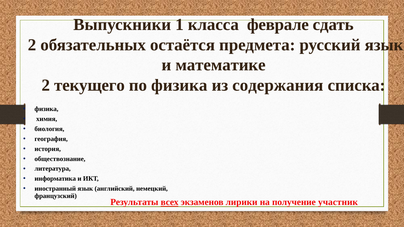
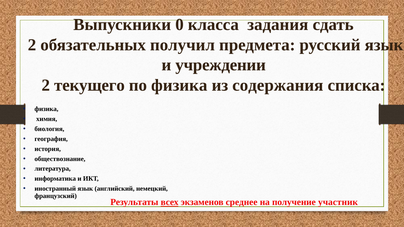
1: 1 -> 0
феврале: феврале -> задания
остаётся: остаётся -> получил
математике: математике -> учреждении
лирики: лирики -> среднее
